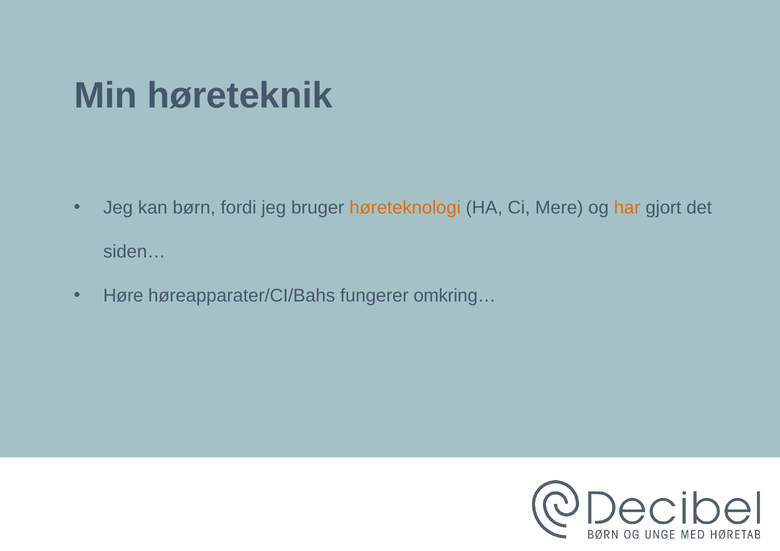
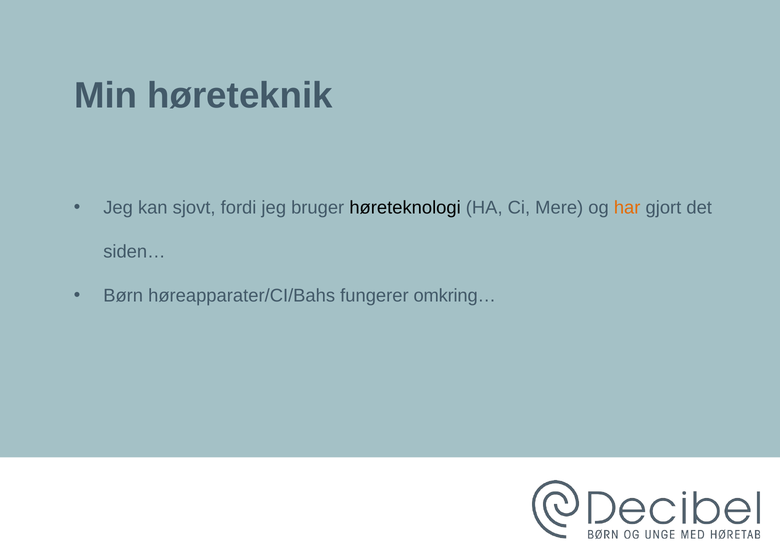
børn: børn -> sjovt
høreteknologi colour: orange -> black
Høre: Høre -> Børn
